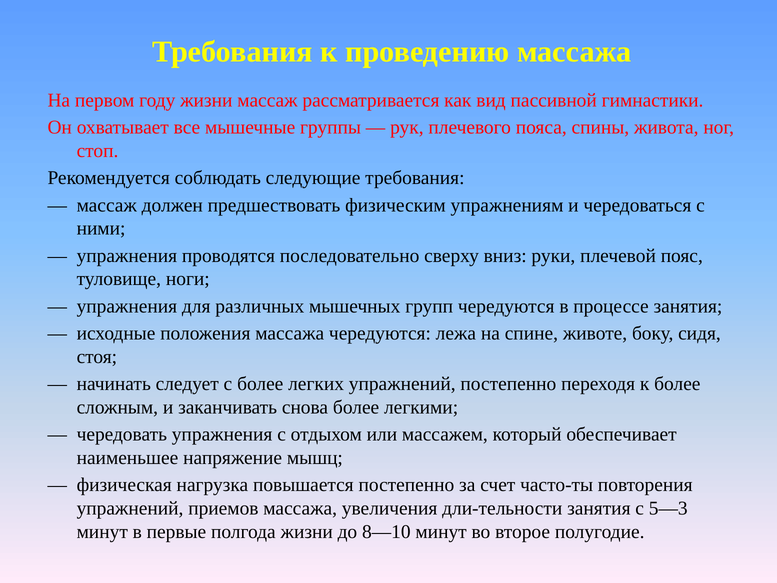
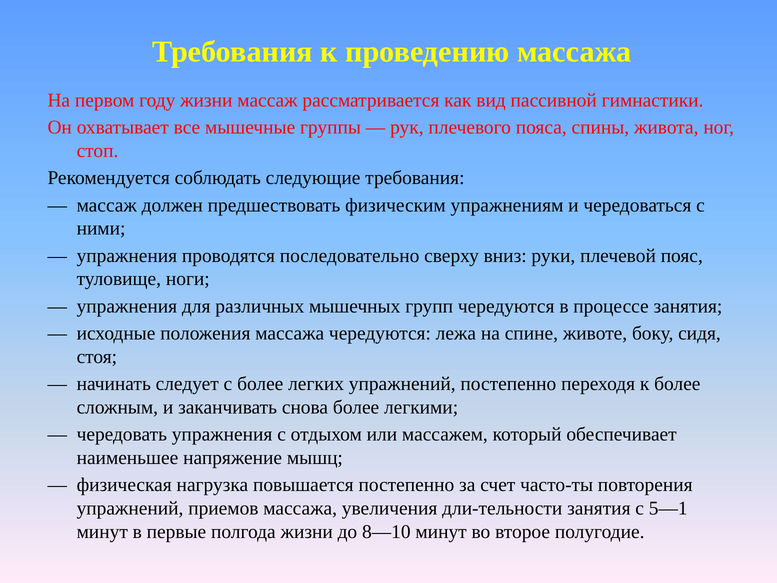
5—3: 5—3 -> 5—1
